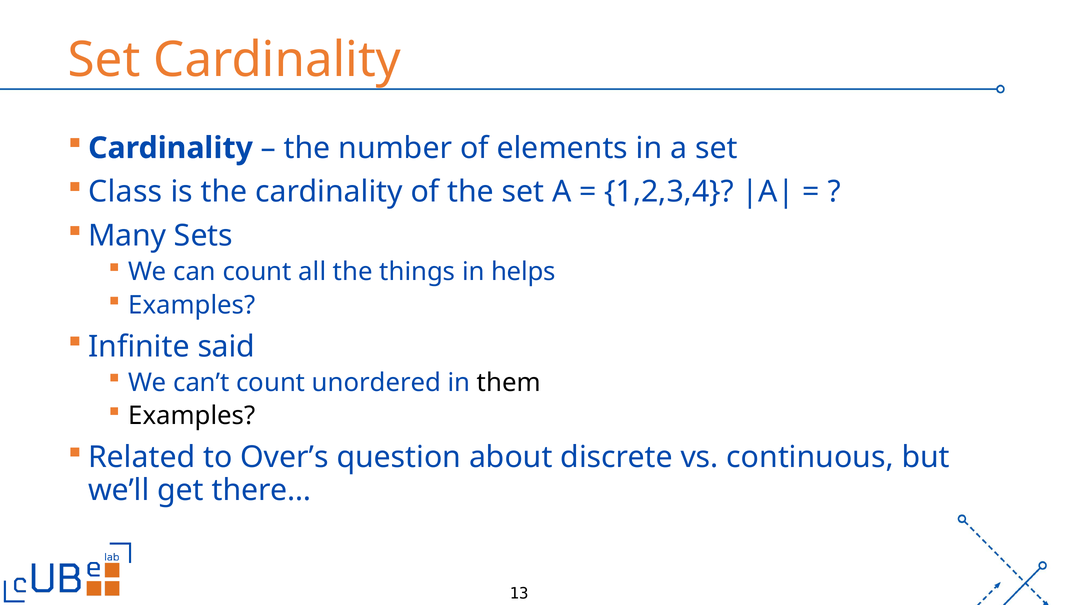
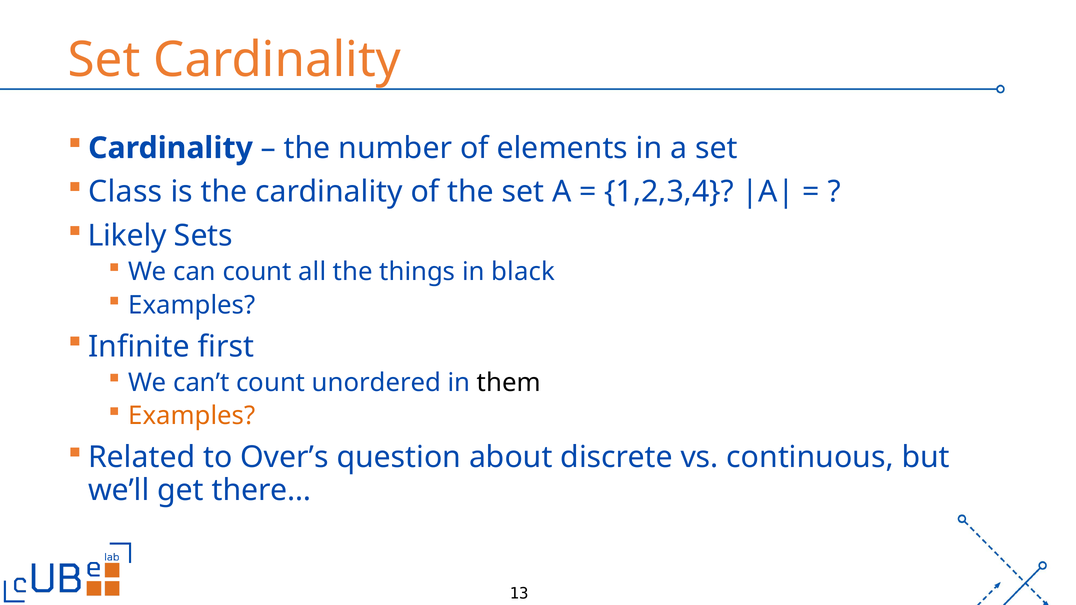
Many: Many -> Likely
helps: helps -> black
said: said -> first
Examples at (192, 416) colour: black -> orange
